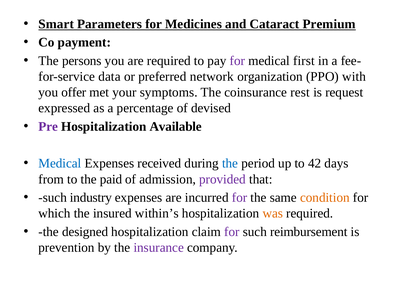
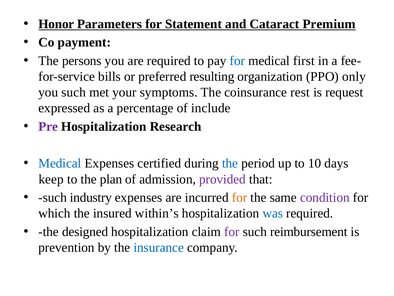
Smart: Smart -> Honor
Medicines: Medicines -> Statement
for at (237, 61) colour: purple -> blue
data: data -> bills
network: network -> resulting
with: with -> only
you offer: offer -> such
devised: devised -> include
Available: Available -> Research
received: received -> certified
42: 42 -> 10
from: from -> keep
paid: paid -> plan
for at (240, 197) colour: purple -> orange
condition colour: orange -> purple
was colour: orange -> blue
insurance colour: purple -> blue
